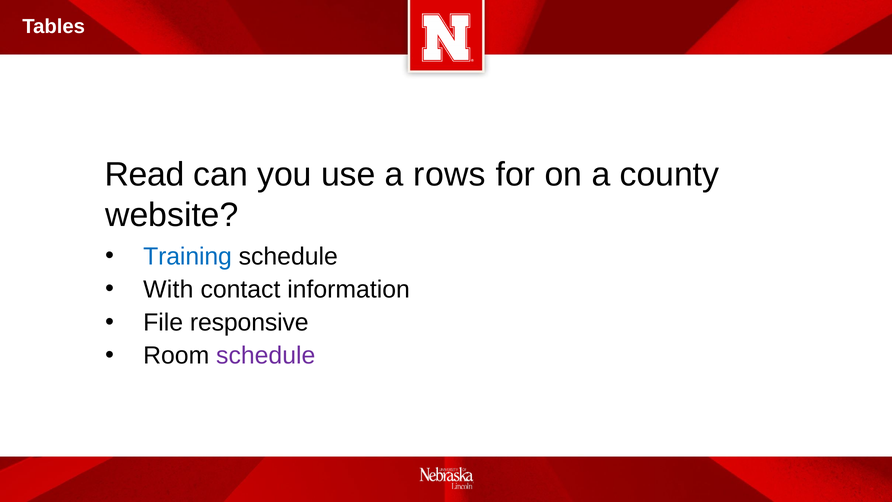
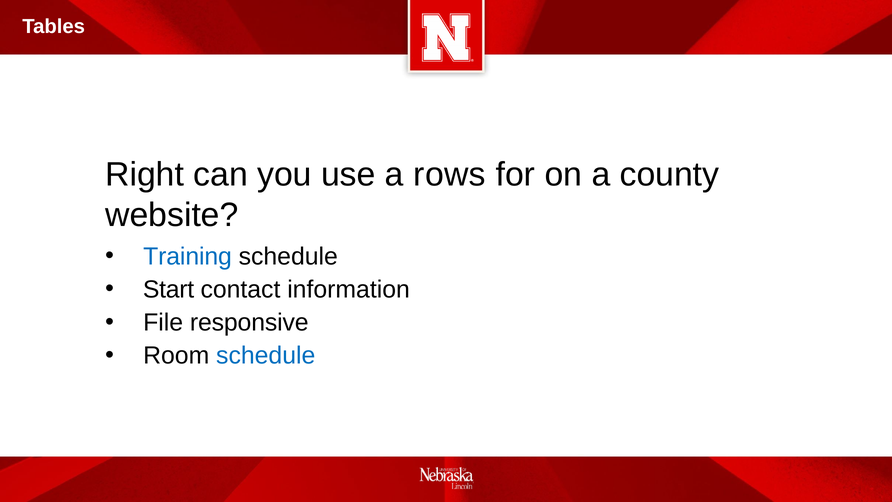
Read: Read -> Right
With: With -> Start
schedule at (266, 356) colour: purple -> blue
